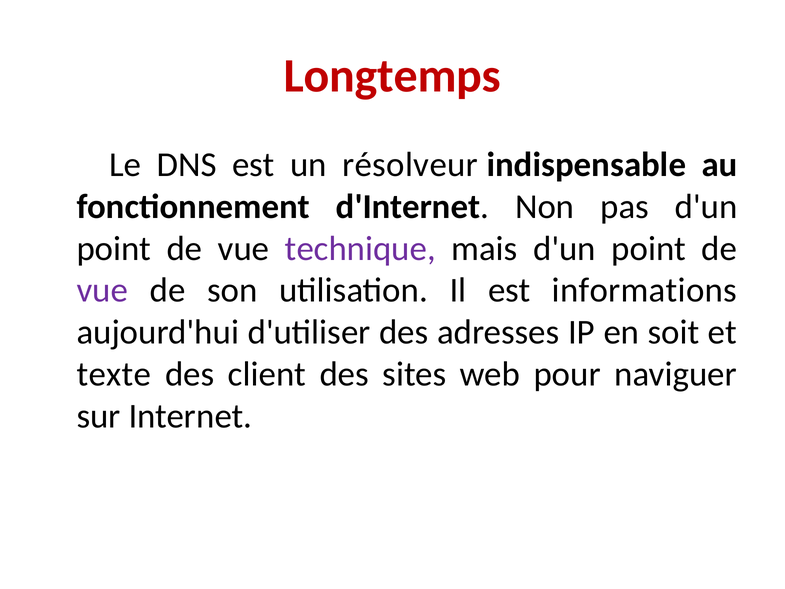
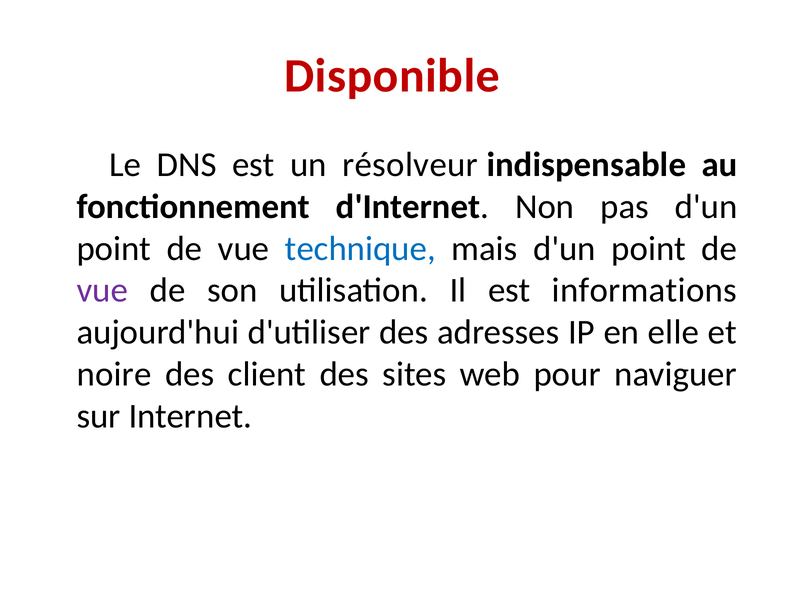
Longtemps: Longtemps -> Disponible
technique colour: purple -> blue
soit: soit -> elle
texte: texte -> noire
